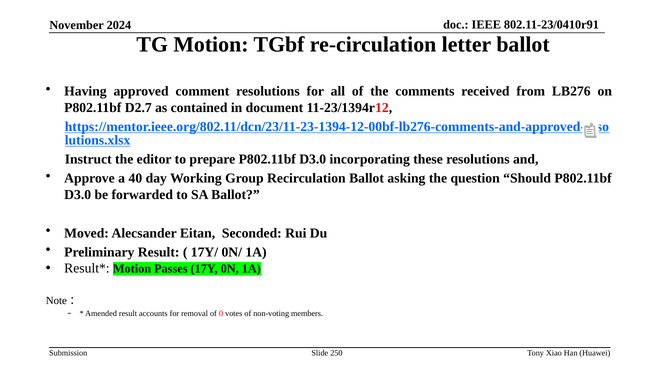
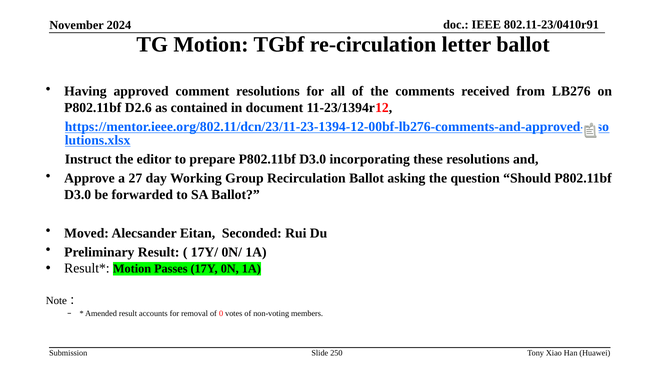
D2.7: D2.7 -> D2.6
40: 40 -> 27
